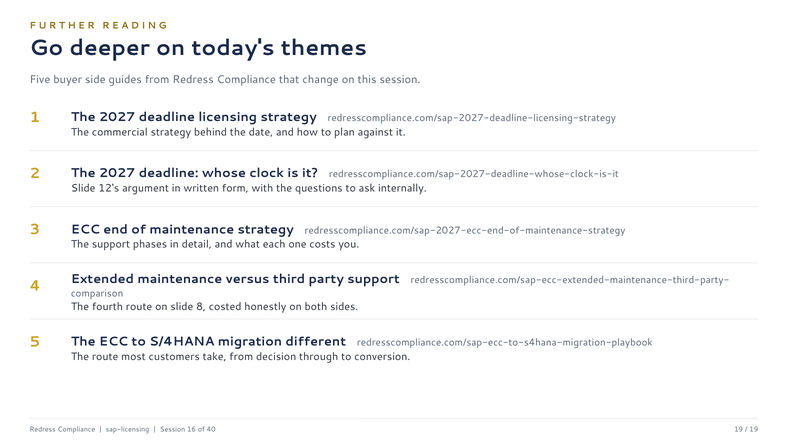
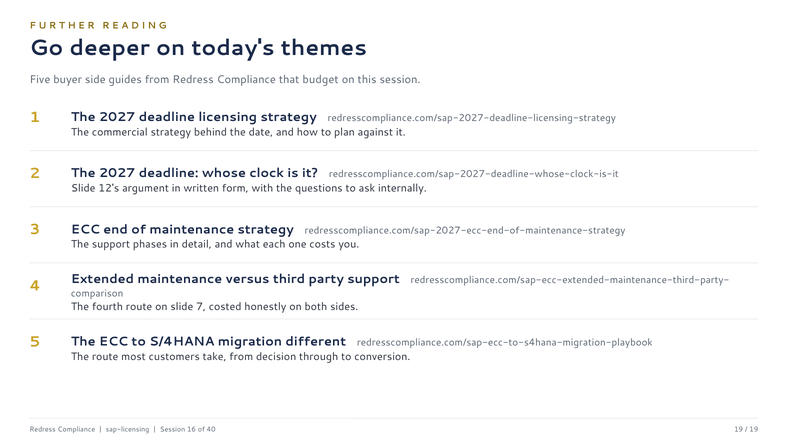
change: change -> budget
8: 8 -> 7
